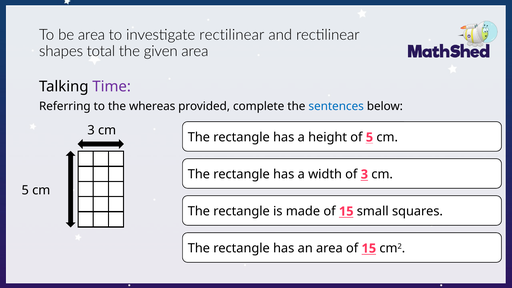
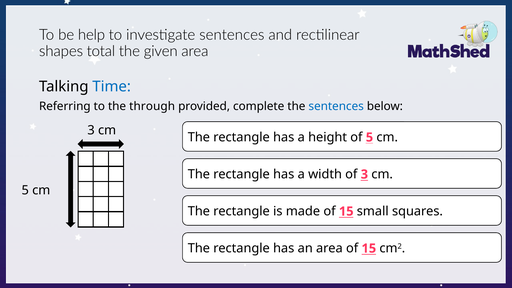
be area: area -> help
investigate rectilinear: rectilinear -> sentences
Time colour: purple -> blue
whereas: whereas -> through
